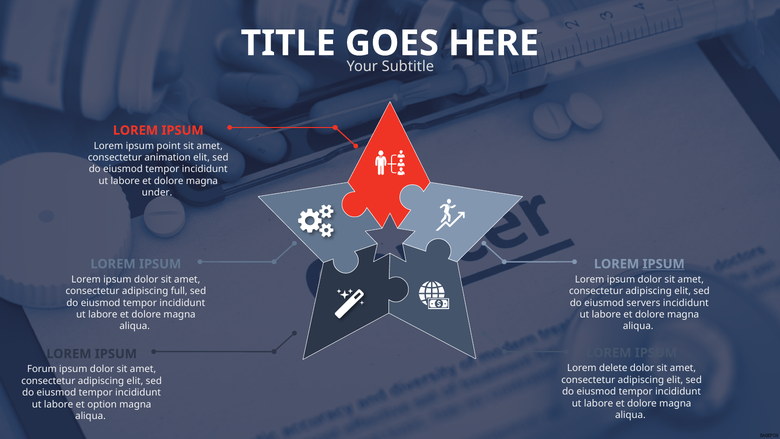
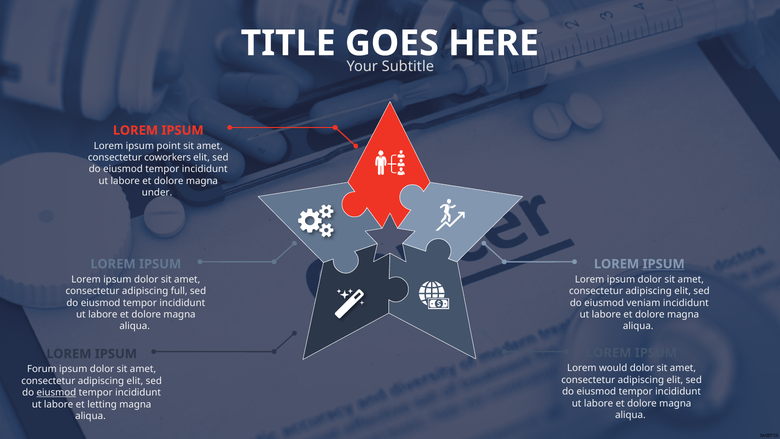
animation: animation -> coworkers
servers: servers -> veniam
delete: delete -> would
eiusmod at (56, 392) underline: none -> present
option: option -> letting
